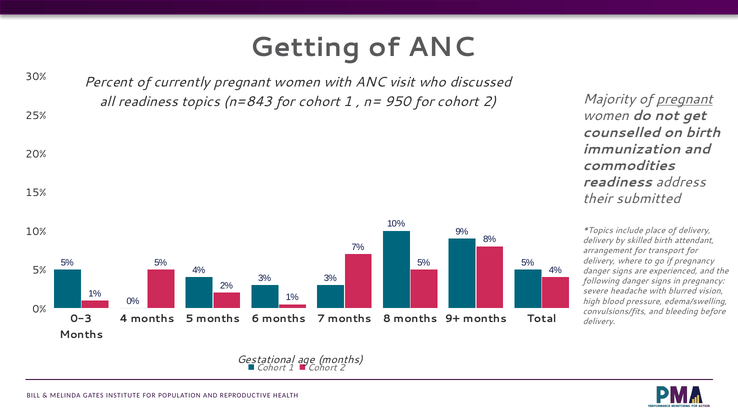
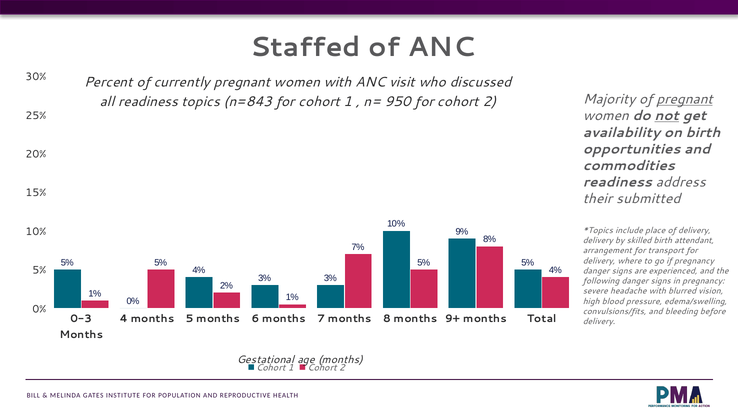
Getting: Getting -> Staffed
not underline: none -> present
counselled: counselled -> availability
immunization: immunization -> opportunities
